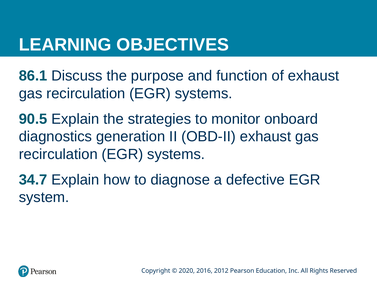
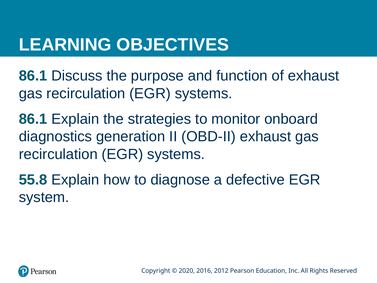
90.5 at (33, 119): 90.5 -> 86.1
34.7: 34.7 -> 55.8
